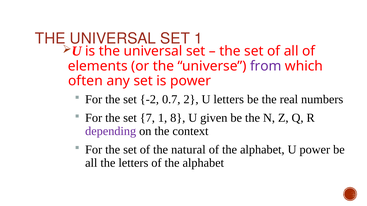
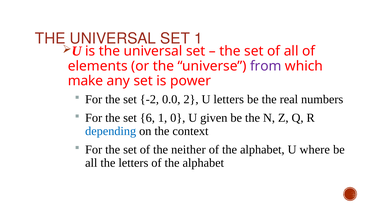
often: often -> make
0.7: 0.7 -> 0.0
7: 7 -> 6
8: 8 -> 0
depending colour: purple -> blue
natural: natural -> neither
U power: power -> where
